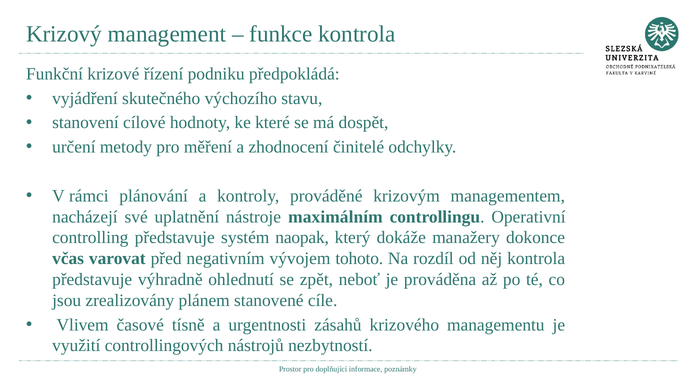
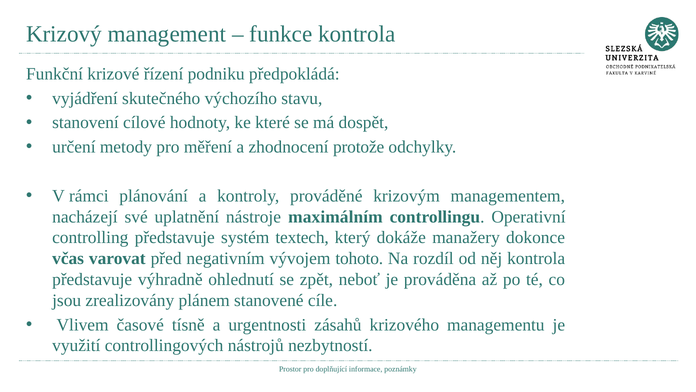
činitelé: činitelé -> protože
naopak: naopak -> textech
